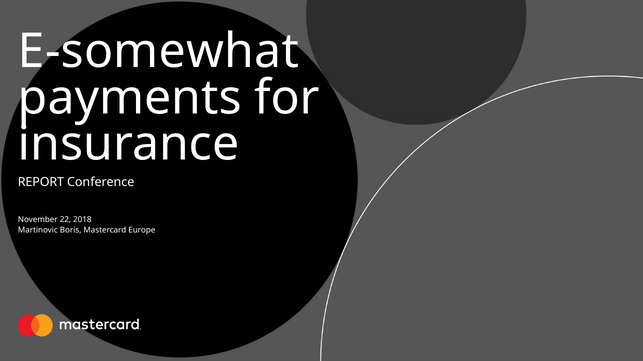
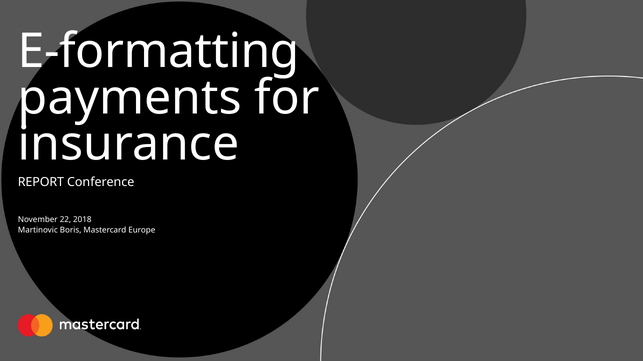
E-somewhat: E-somewhat -> E-formatting
